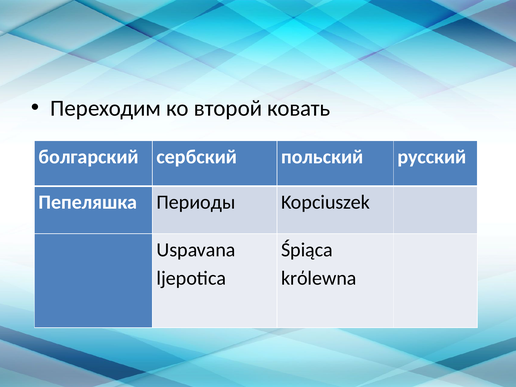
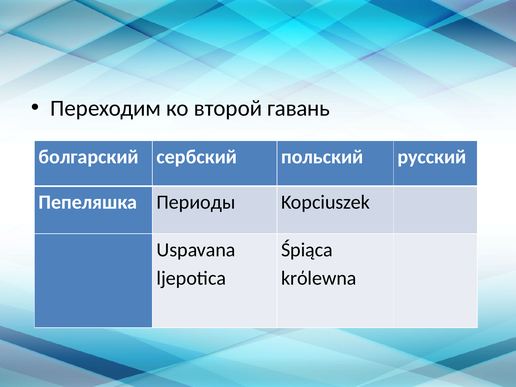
ковать: ковать -> гавань
